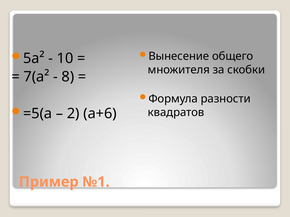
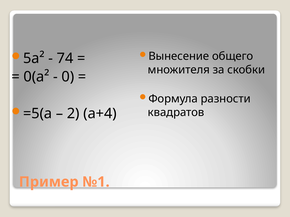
10: 10 -> 74
7(a²: 7(a² -> 0(a²
8: 8 -> 0
a+6: a+6 -> a+4
